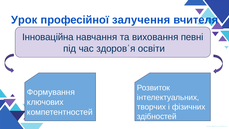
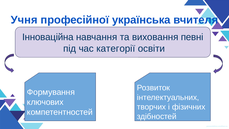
Урок: Урок -> Учня
залучення: залучення -> українська
здоровʾя: здоровʾя -> категорії
